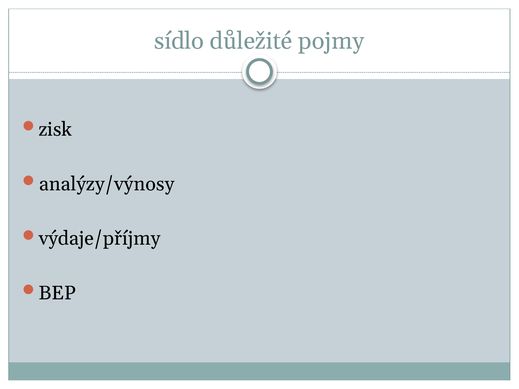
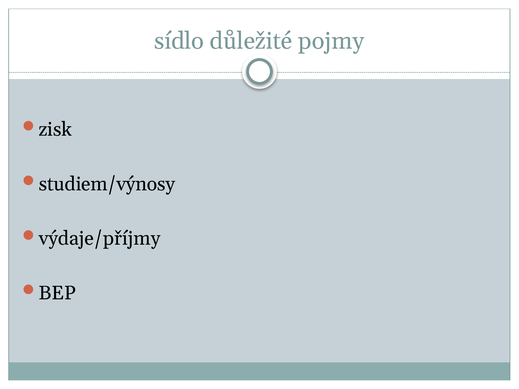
analýzy/výnosy: analýzy/výnosy -> studiem/výnosy
